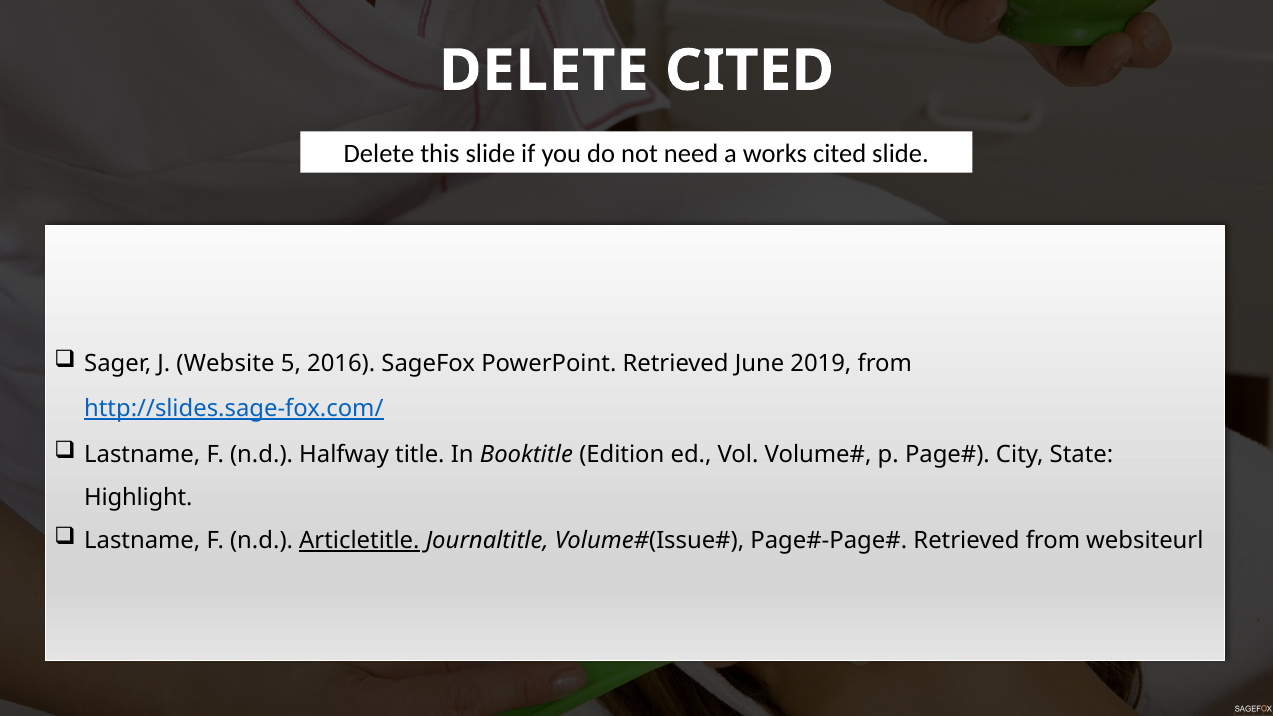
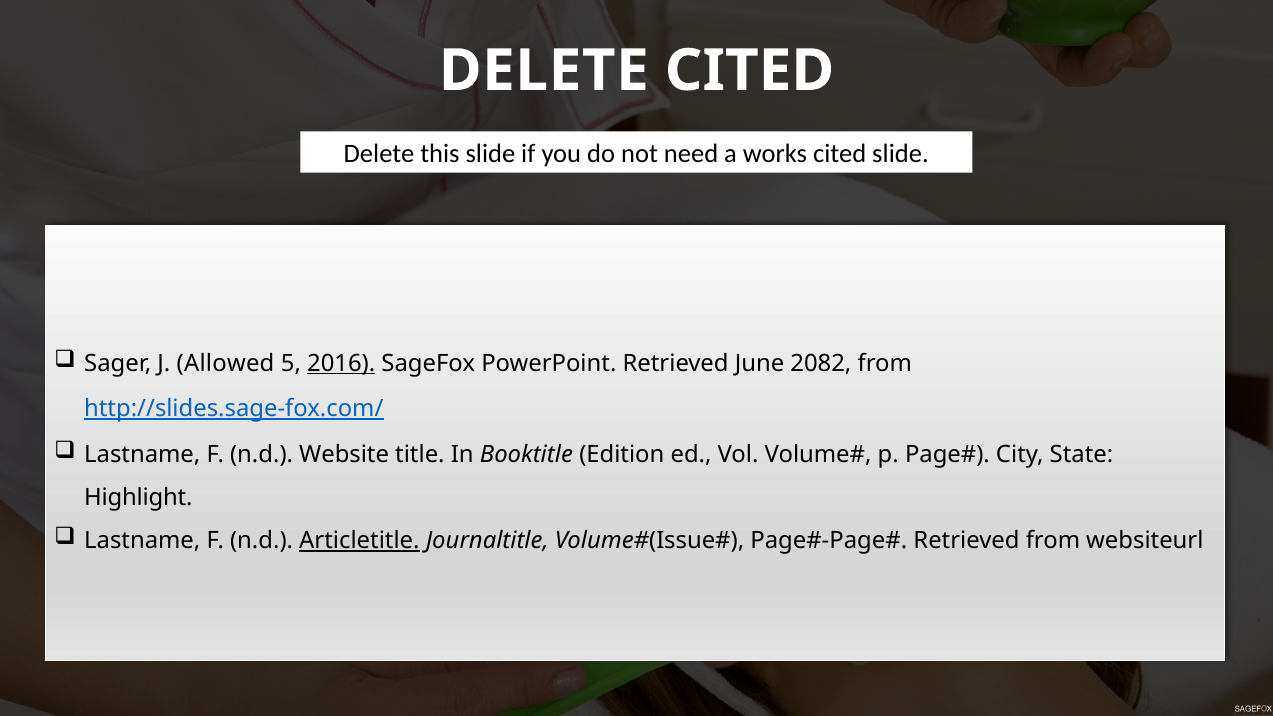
Website: Website -> Allowed
2016 underline: none -> present
2019: 2019 -> 2082
Halfway: Halfway -> Website
